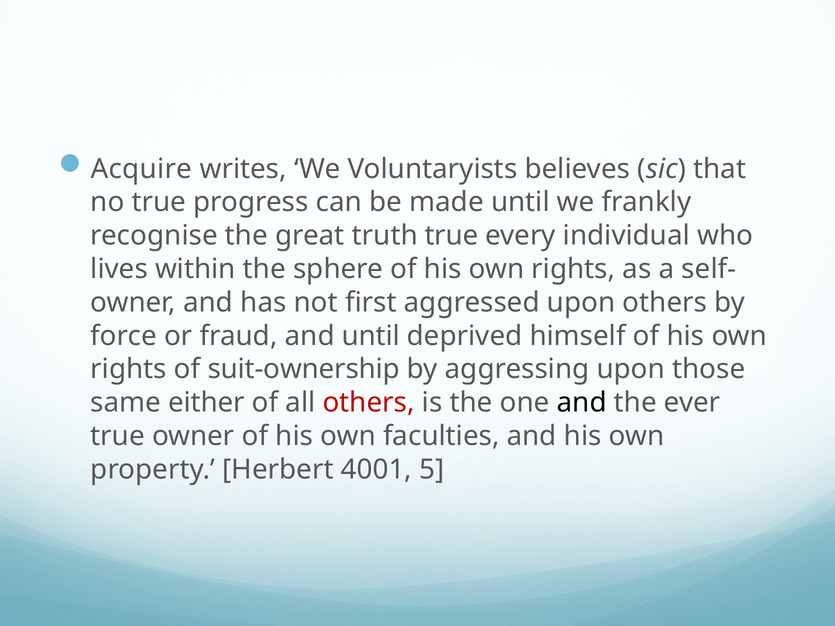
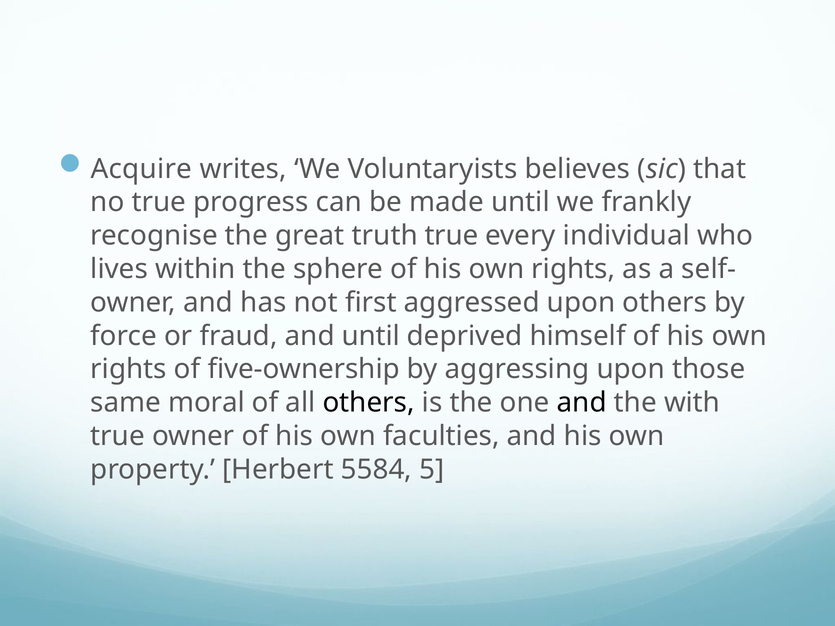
suit-ownership: suit-ownership -> five-ownership
either: either -> moral
others at (369, 403) colour: red -> black
ever: ever -> with
4001: 4001 -> 5584
